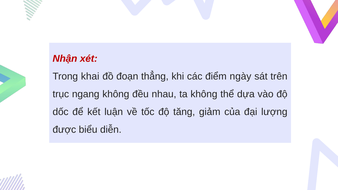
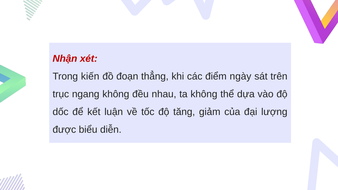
khai: khai -> kiến
